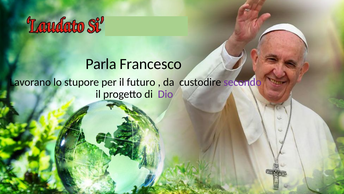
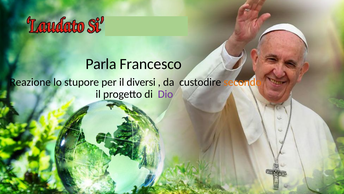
Lavorano: Lavorano -> Reazione
futuro: futuro -> diversi
secondo colour: purple -> orange
